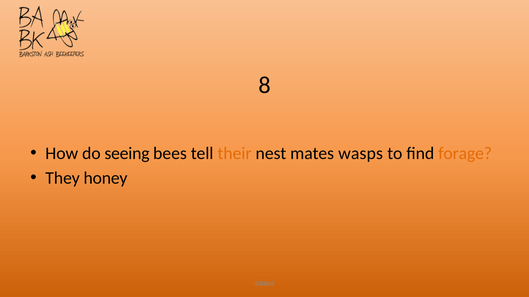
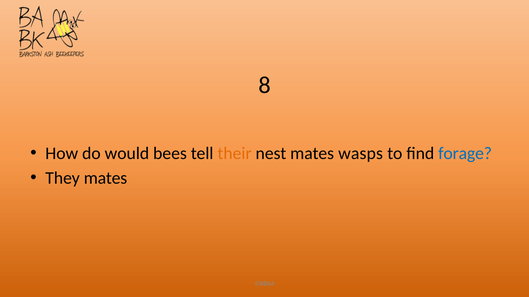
seeing: seeing -> would
forage colour: orange -> blue
They honey: honey -> mates
